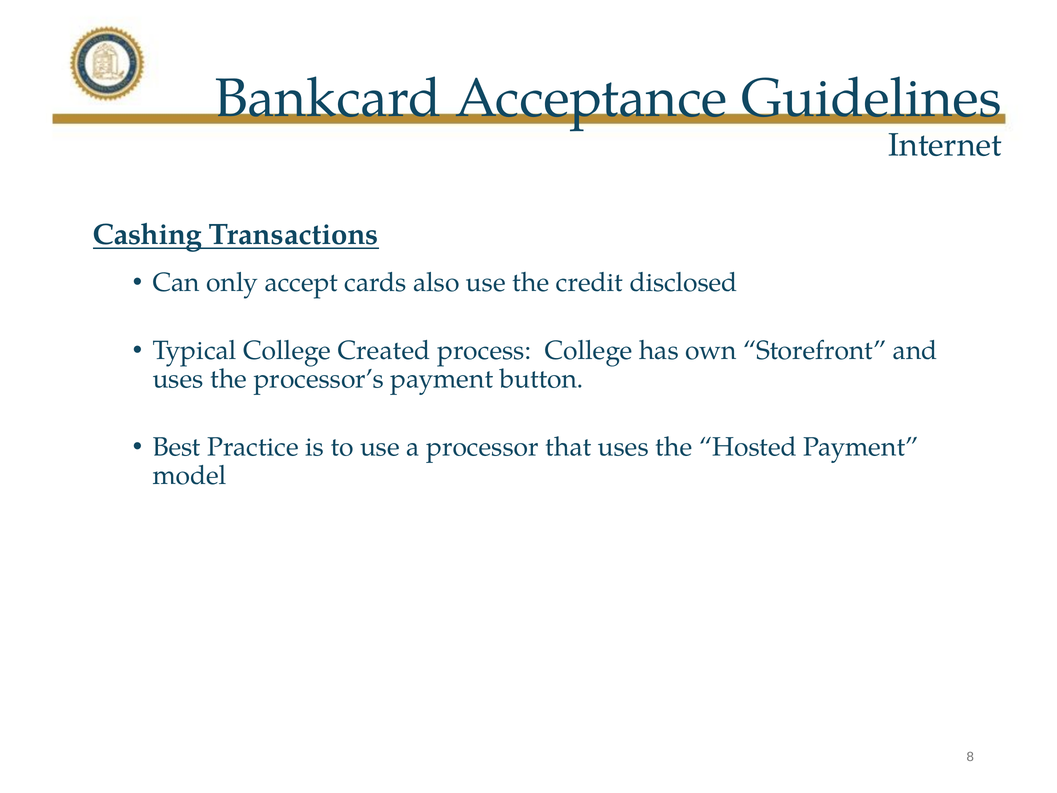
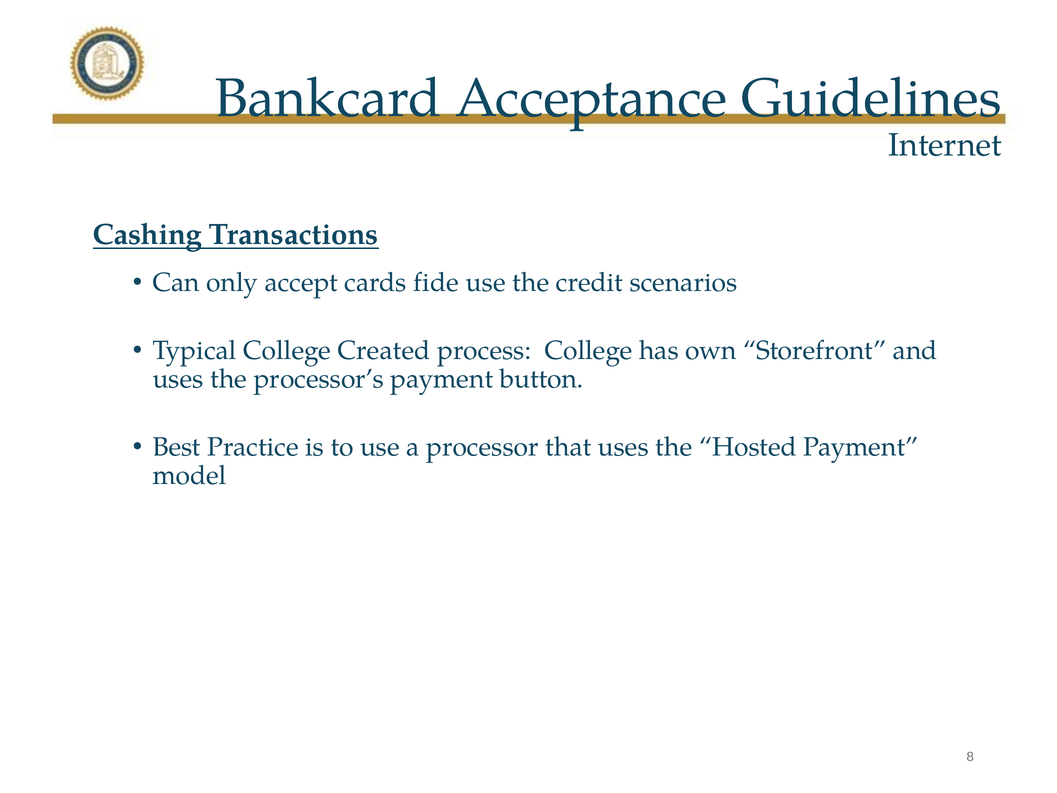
also: also -> fide
disclosed: disclosed -> scenarios
